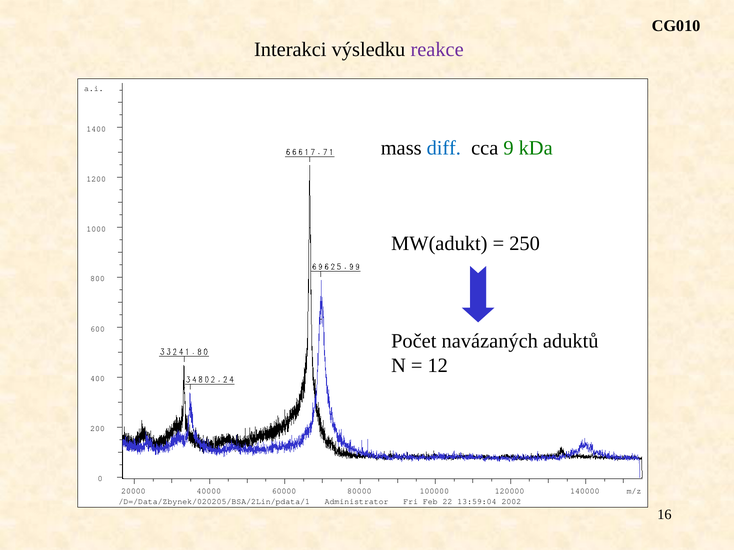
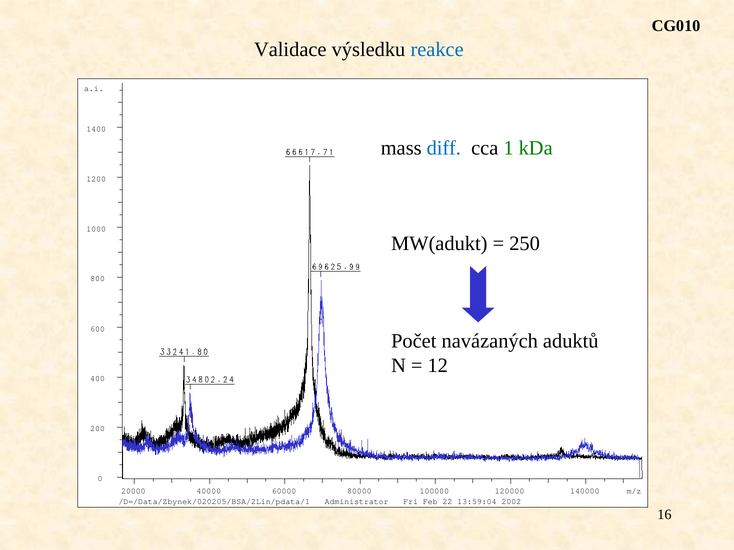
Interakci: Interakci -> Validace
reakce colour: purple -> blue
9: 9 -> 1
